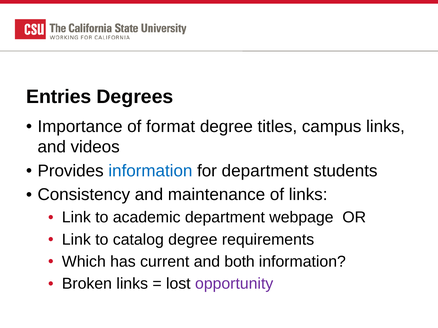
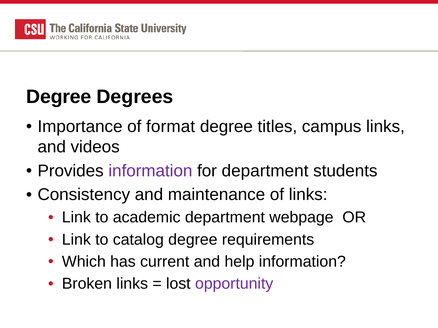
Entries at (59, 97): Entries -> Degree
information at (150, 171) colour: blue -> purple
both: both -> help
